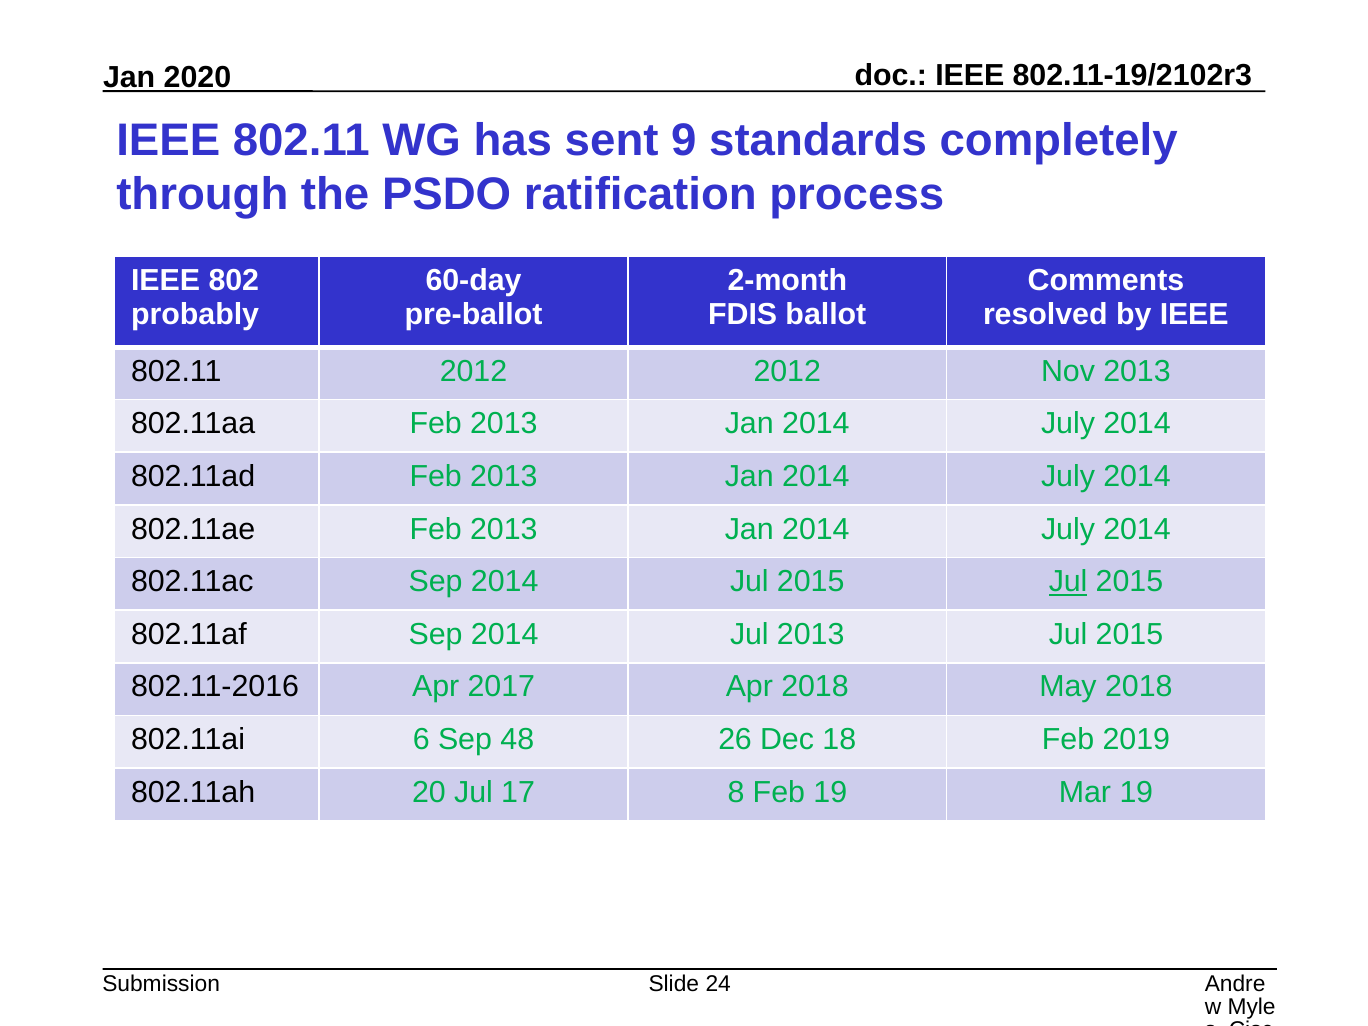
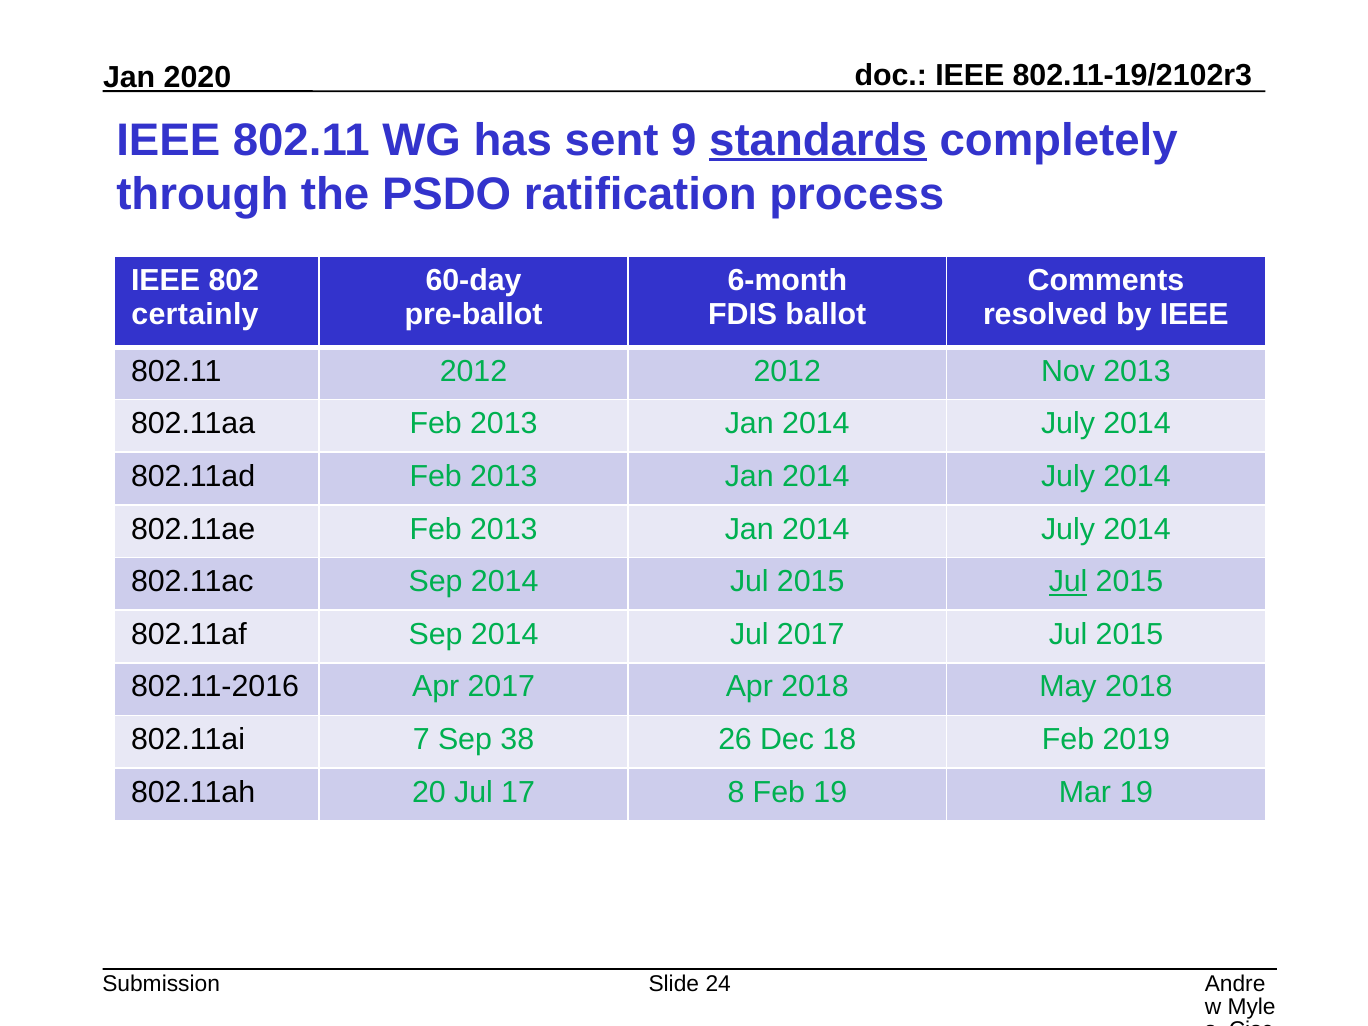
standards underline: none -> present
2-month: 2-month -> 6-month
probably: probably -> certainly
Jul 2013: 2013 -> 2017
6: 6 -> 7
48: 48 -> 38
